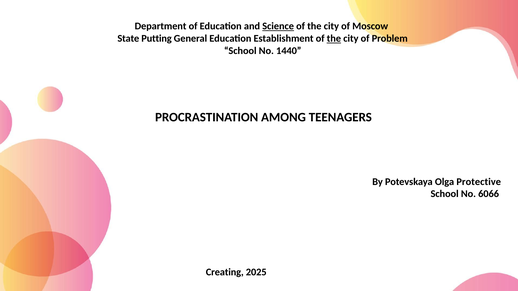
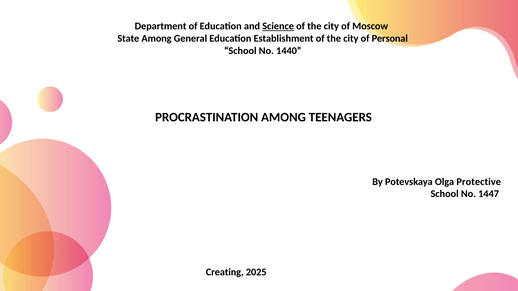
State Putting: Putting -> Among
the at (334, 39) underline: present -> none
Problem: Problem -> Personal
6066: 6066 -> 1447
